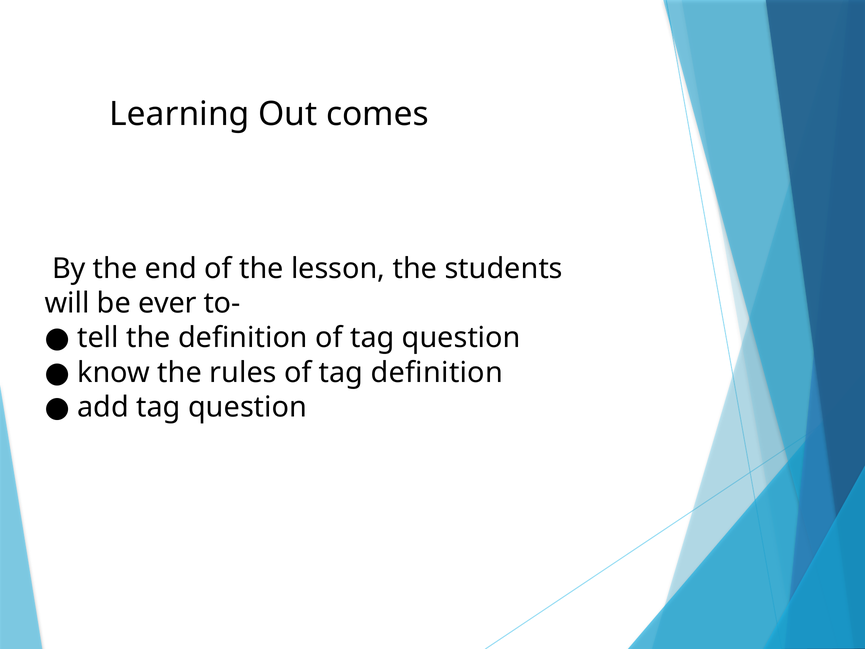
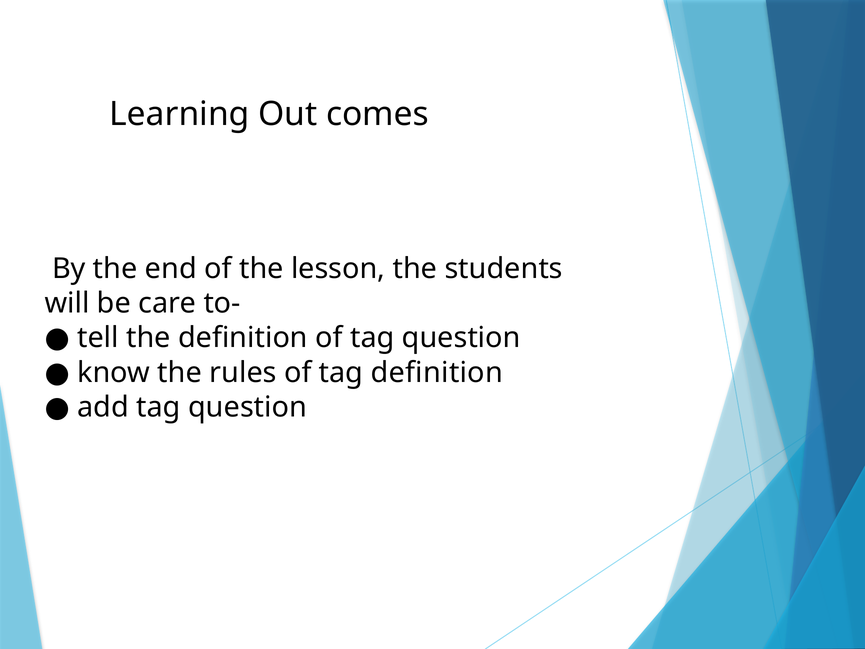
ever: ever -> care
